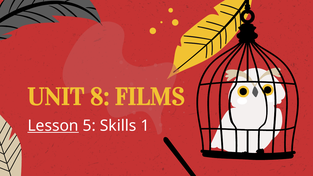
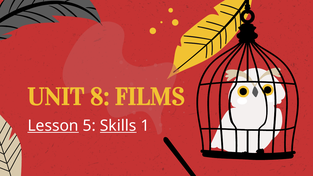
Skills underline: none -> present
